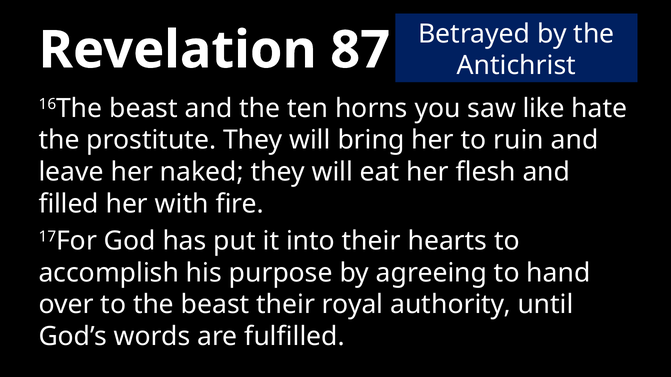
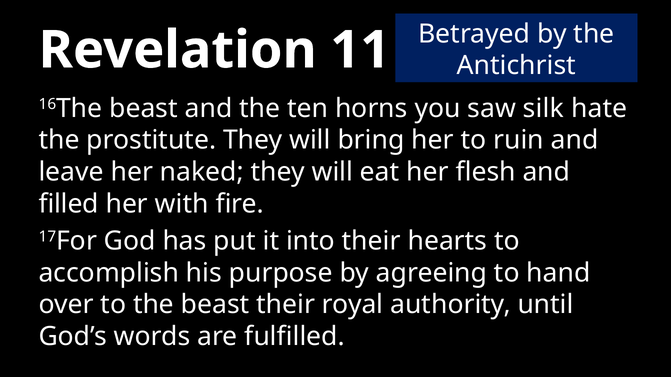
87: 87 -> 11
like: like -> silk
